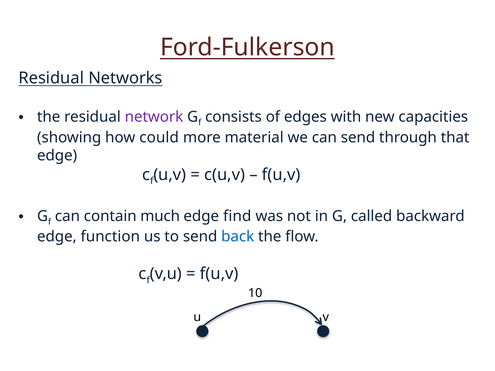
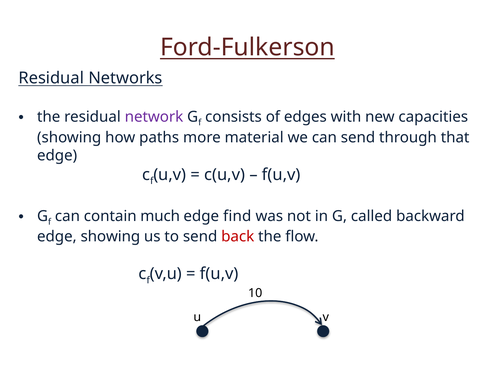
could: could -> paths
edge function: function -> showing
back colour: blue -> red
